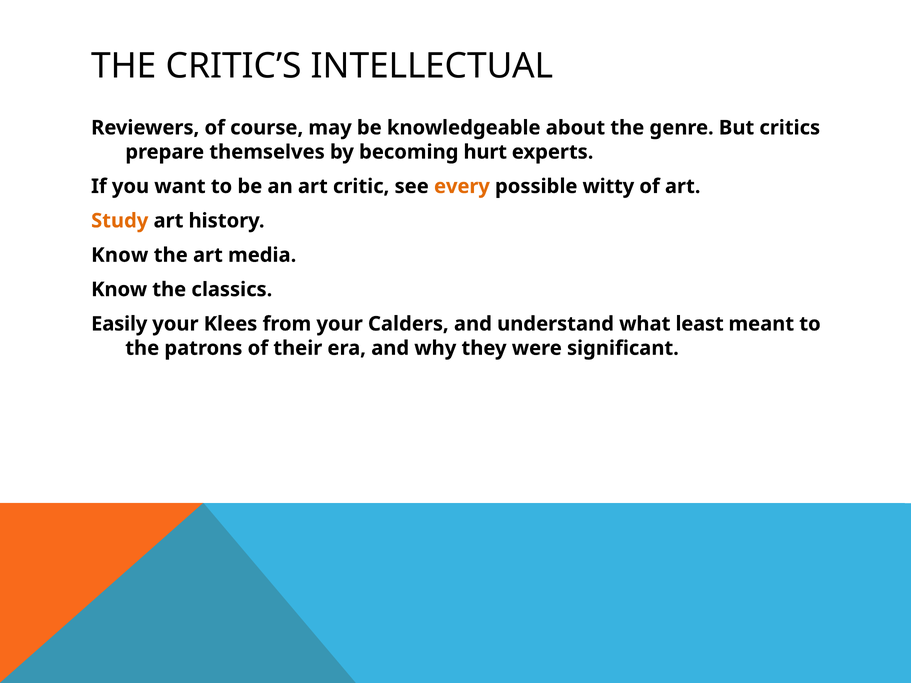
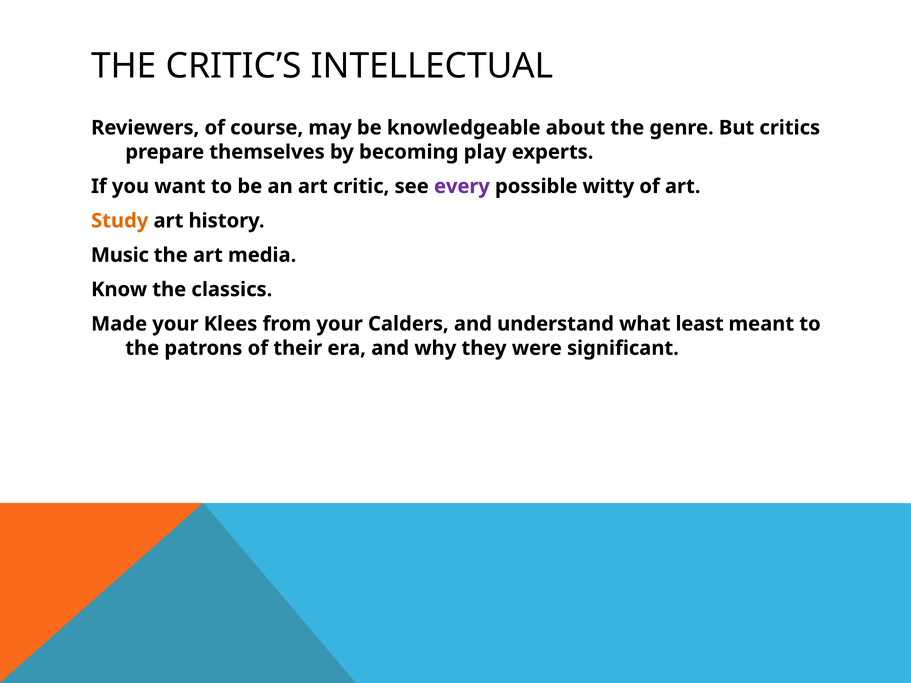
hurt: hurt -> play
every colour: orange -> purple
Know at (120, 255): Know -> Music
Easily: Easily -> Made
